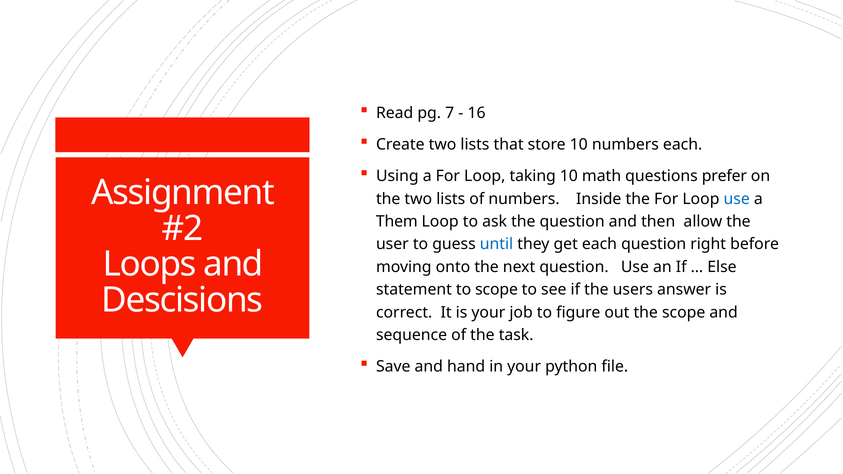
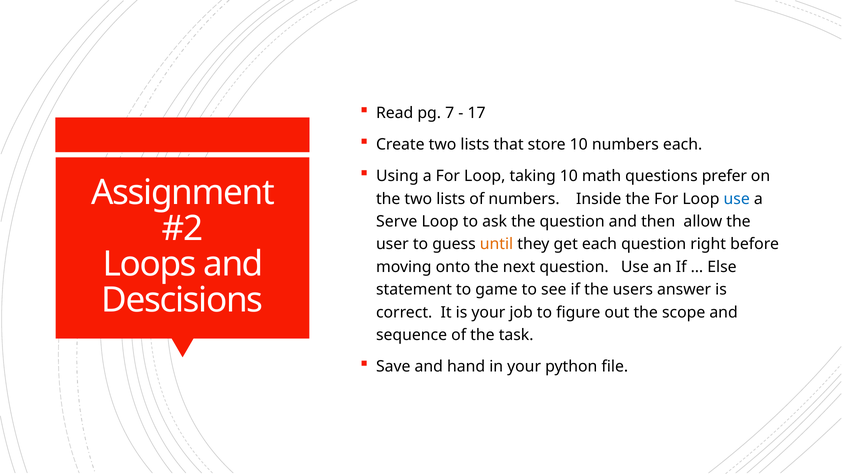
16: 16 -> 17
Them: Them -> Serve
until colour: blue -> orange
to scope: scope -> game
